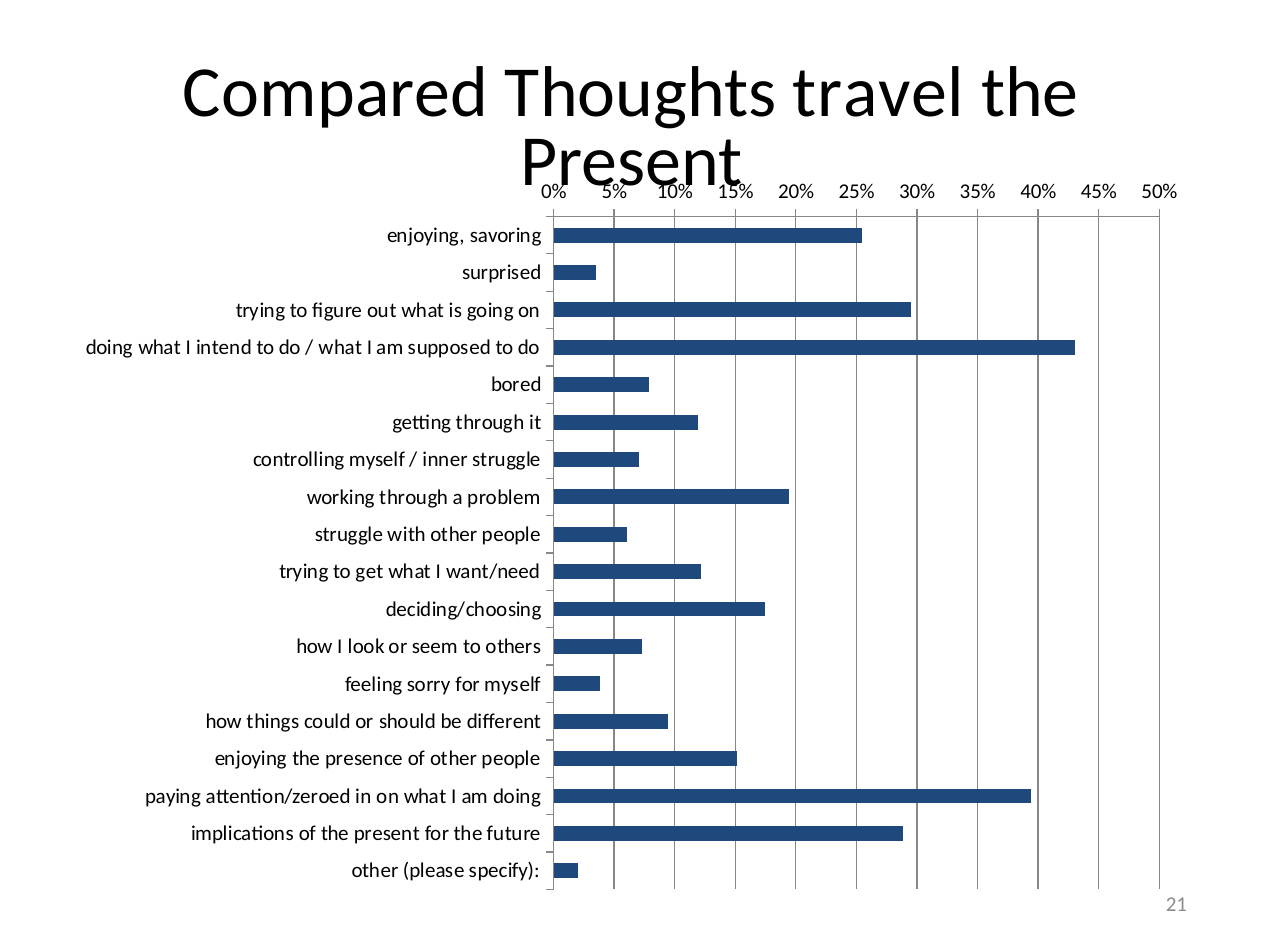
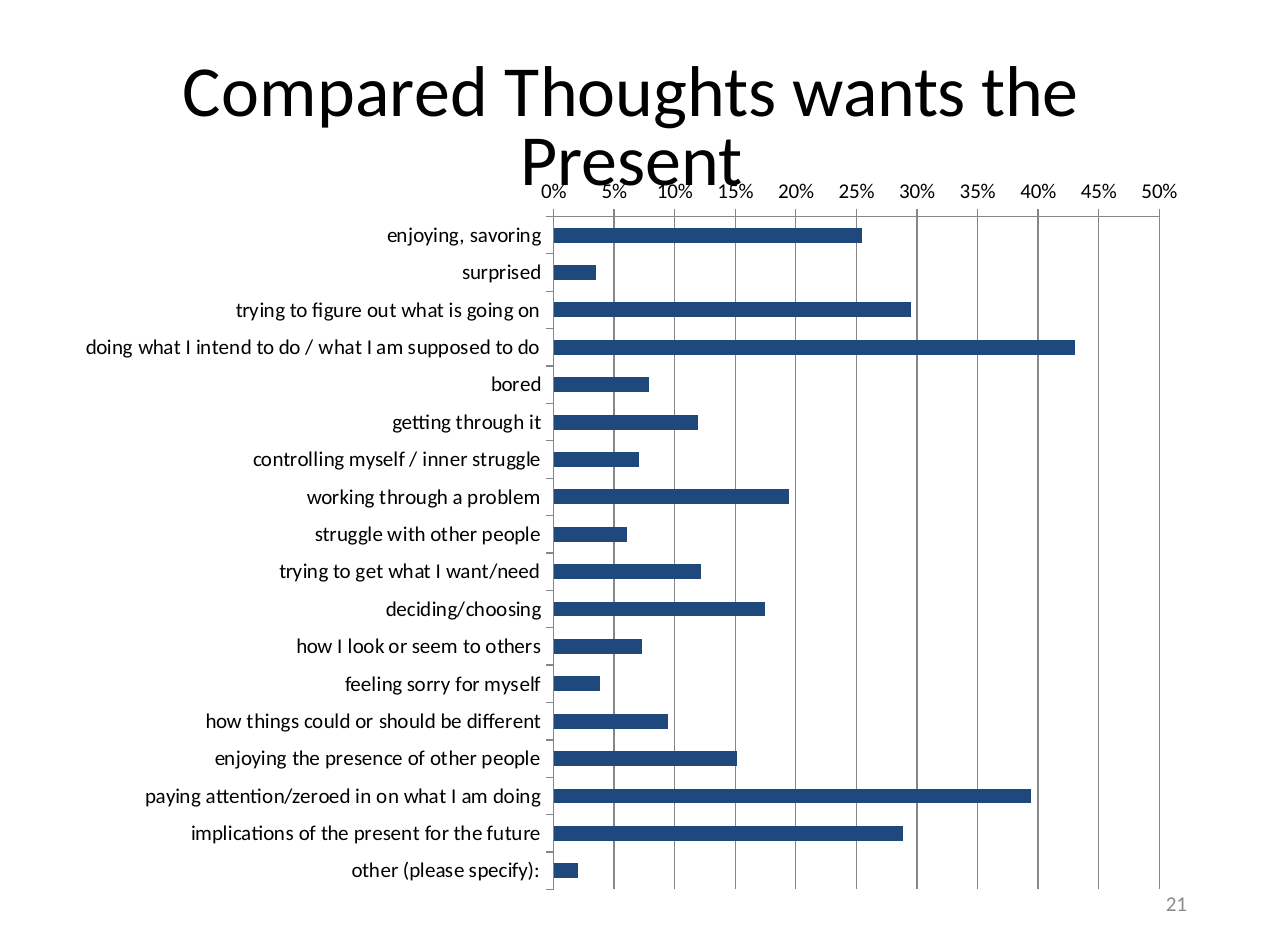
travel: travel -> wants
